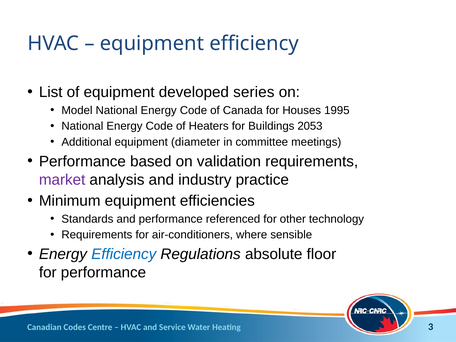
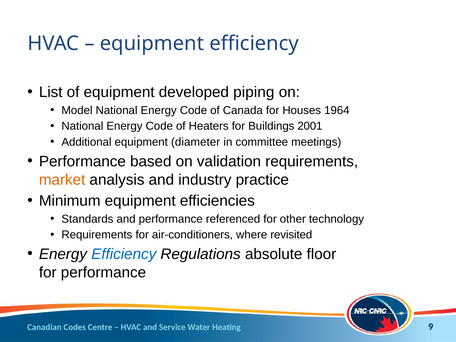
series: series -> piping
1995: 1995 -> 1964
2053: 2053 -> 2001
market colour: purple -> orange
sensible: sensible -> revisited
3: 3 -> 9
